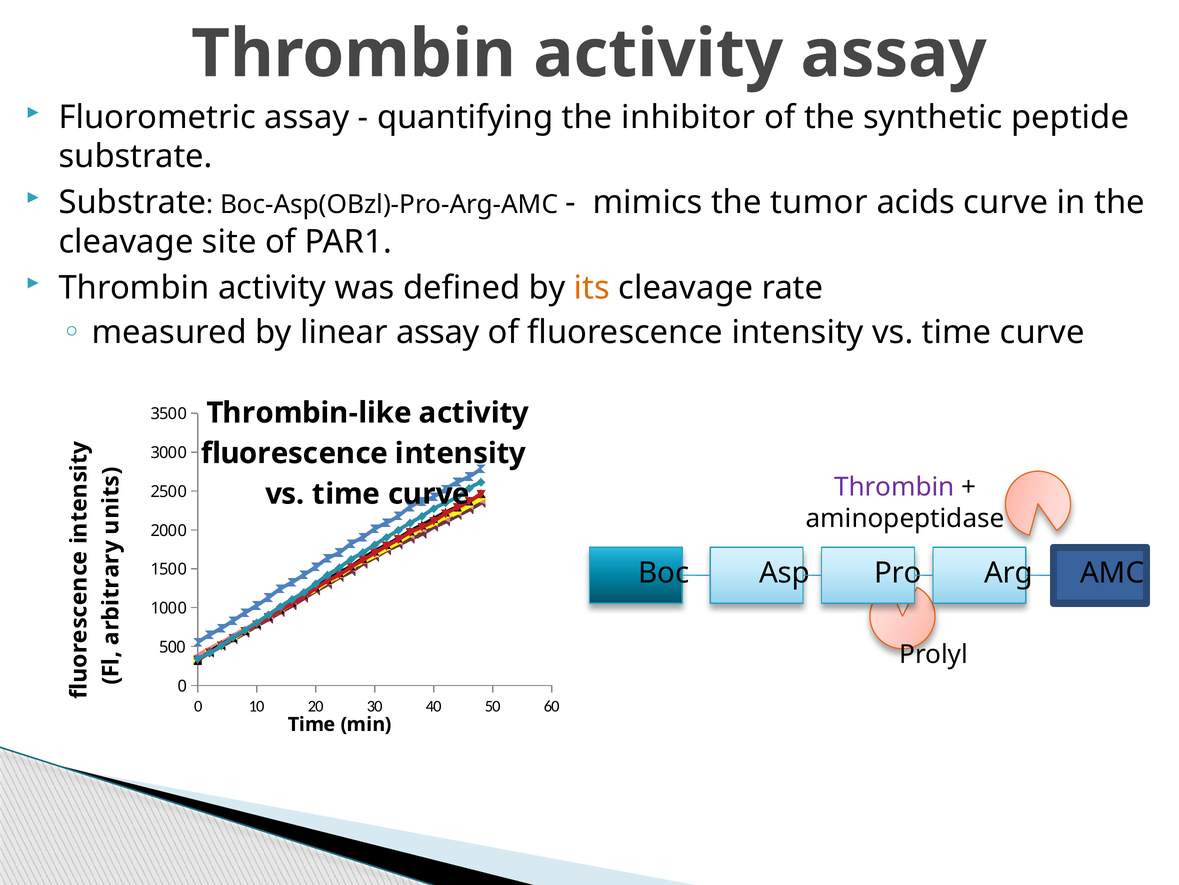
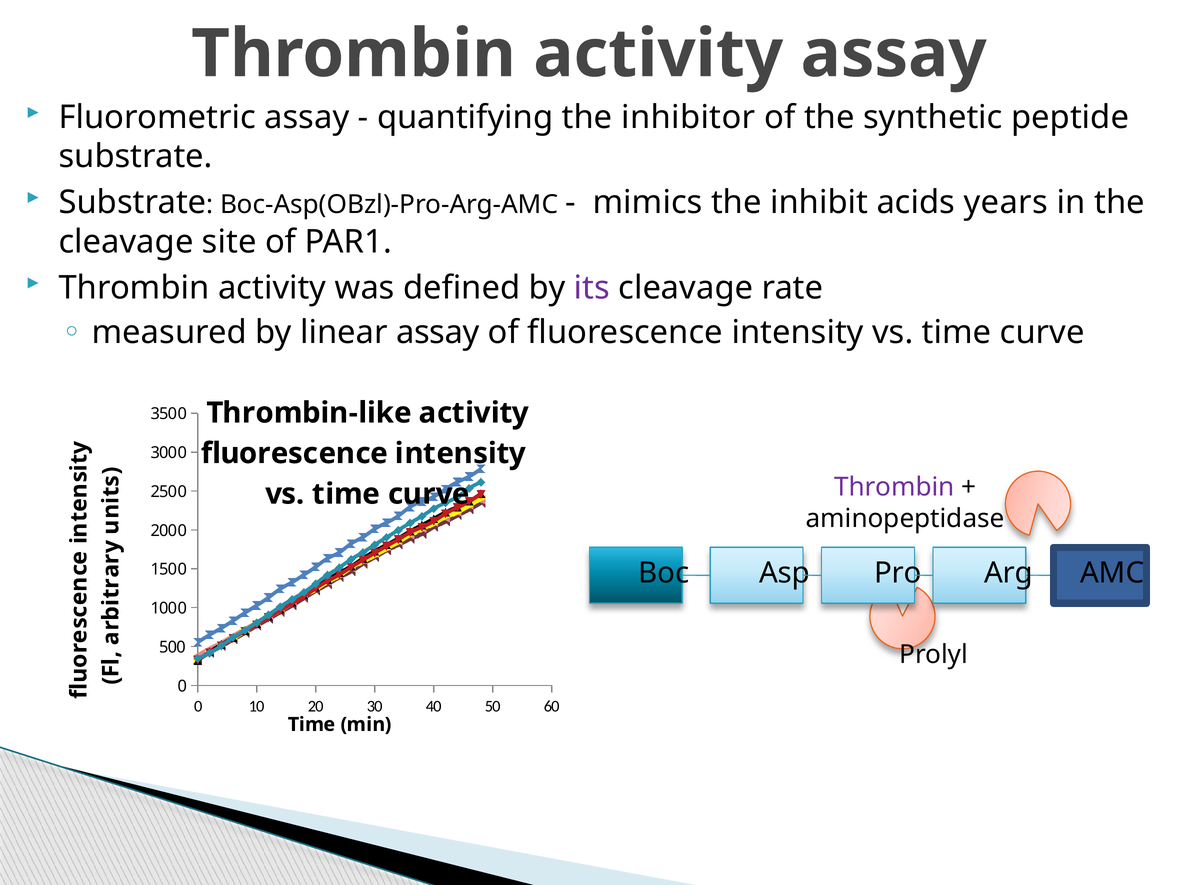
tumor: tumor -> inhibit
acids curve: curve -> years
its colour: orange -> purple
